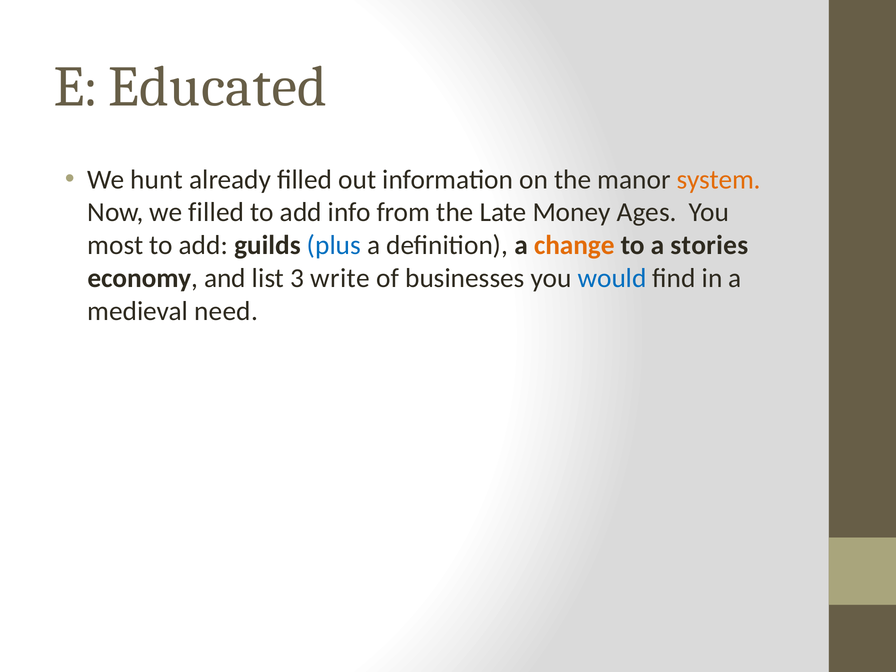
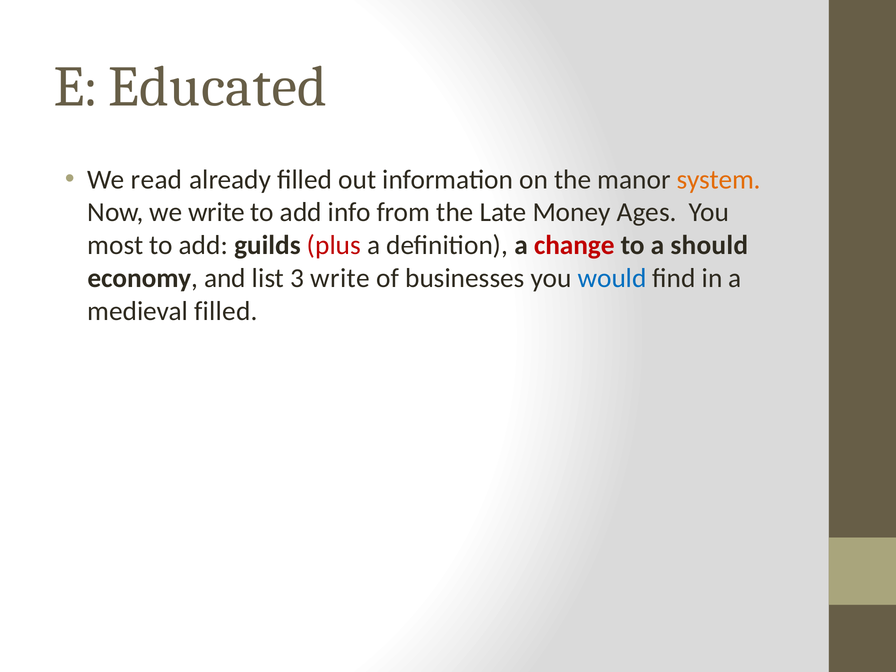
hunt: hunt -> read
we filled: filled -> write
plus colour: blue -> red
change colour: orange -> red
stories: stories -> should
medieval need: need -> filled
